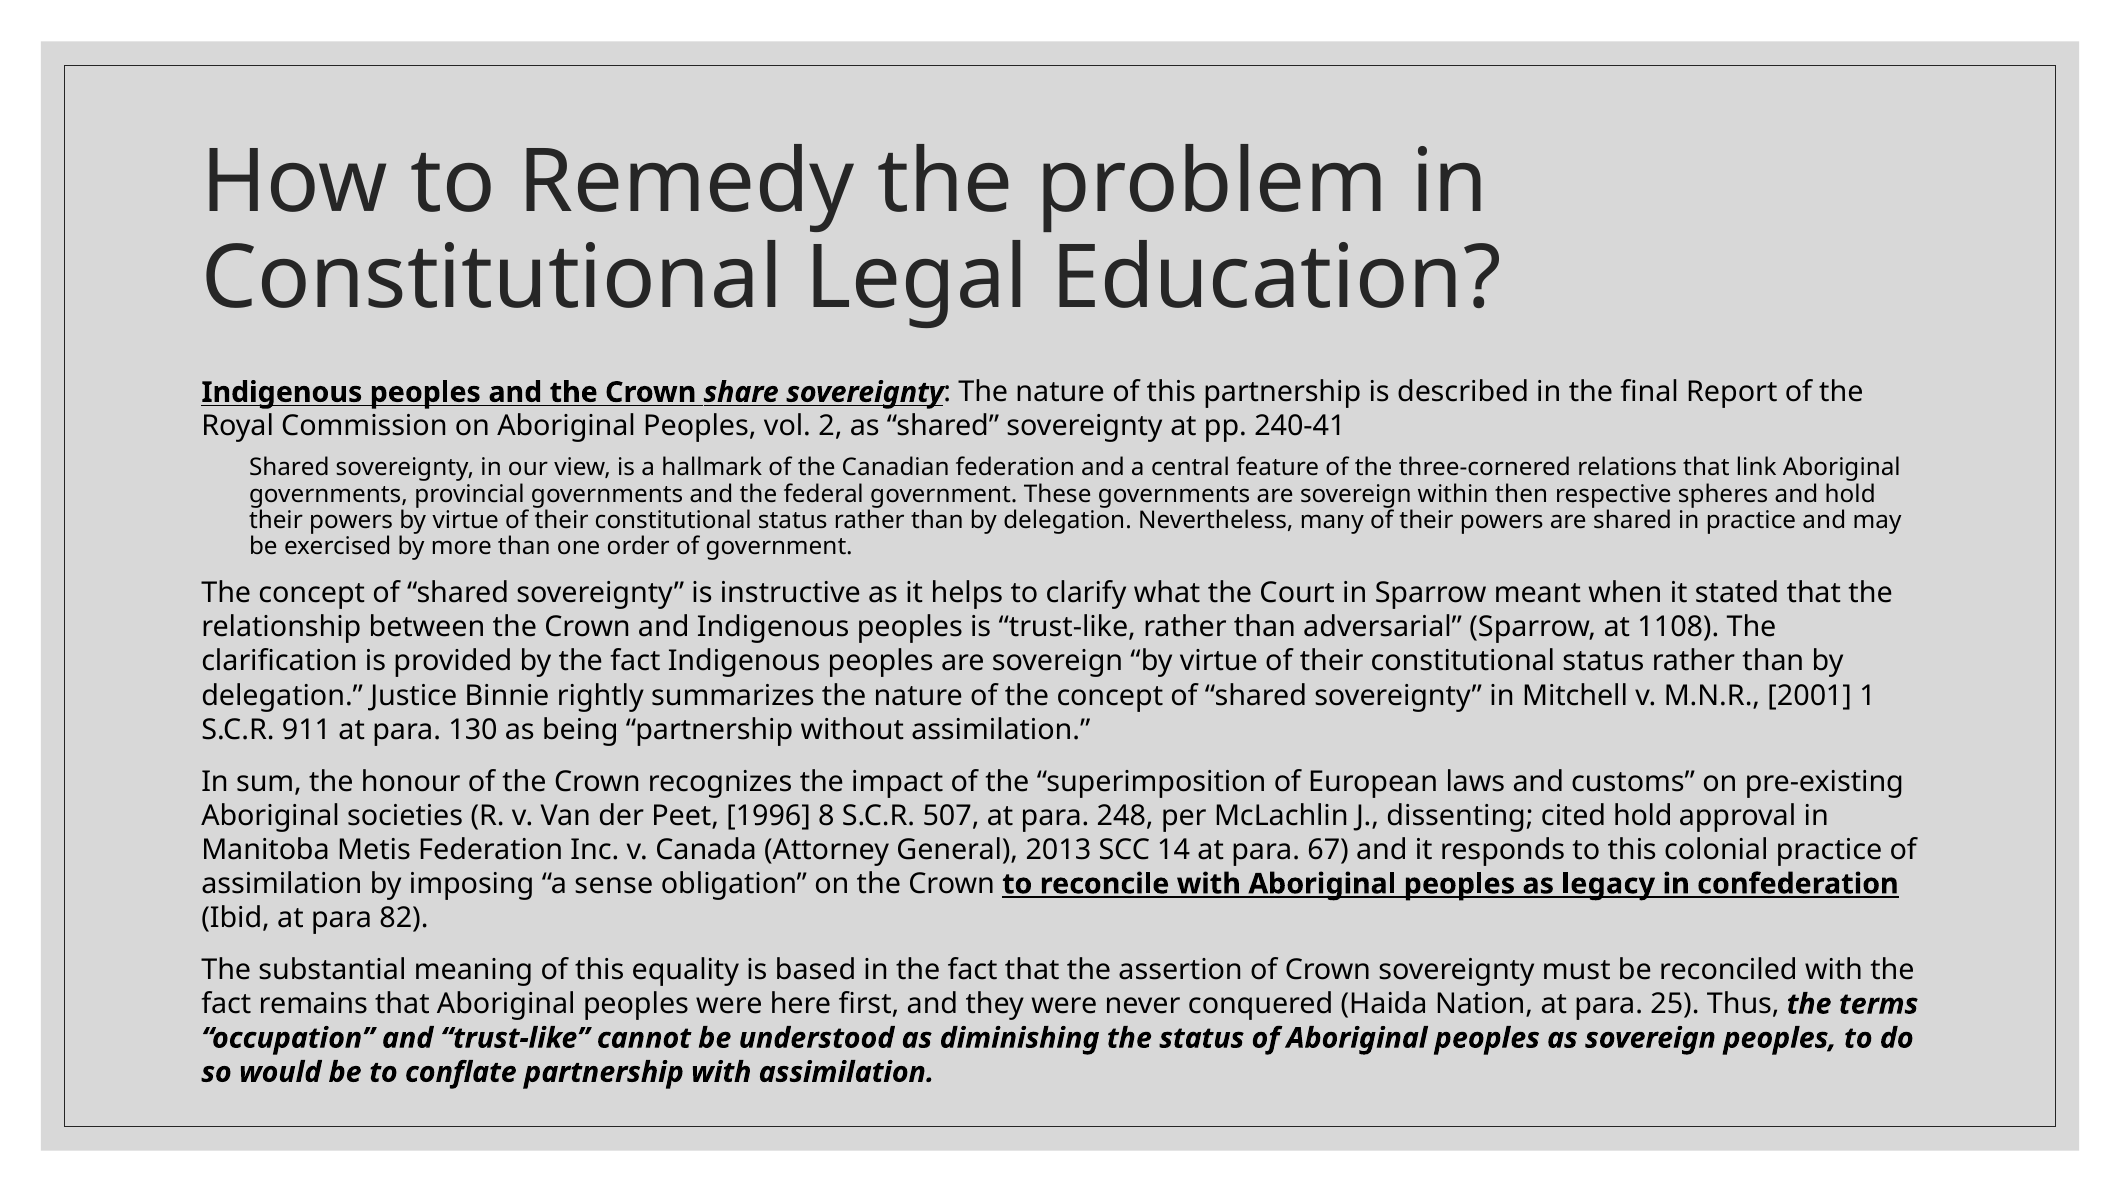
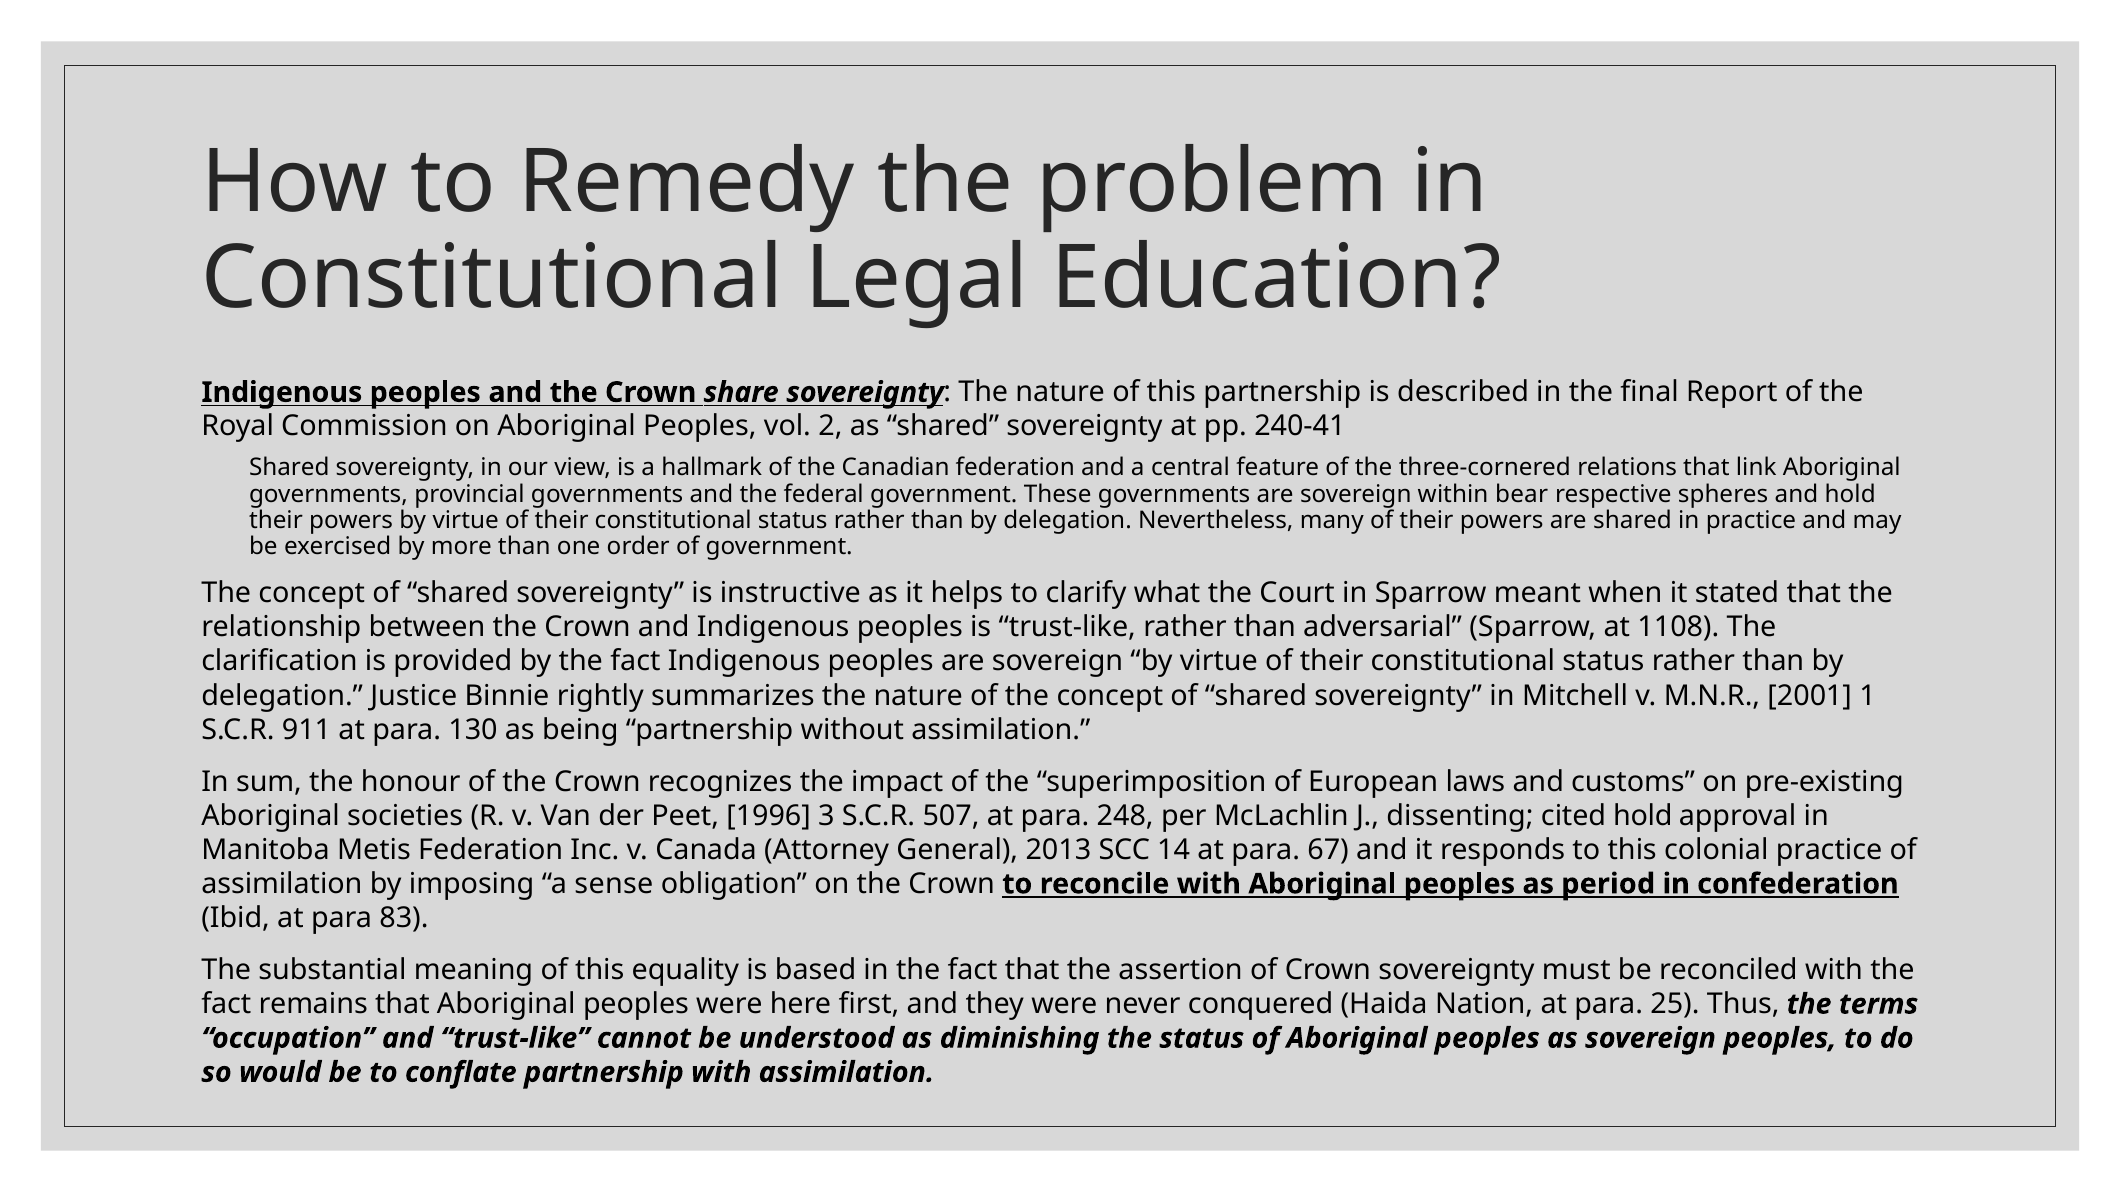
then: then -> bear
8: 8 -> 3
legacy: legacy -> period
82: 82 -> 83
